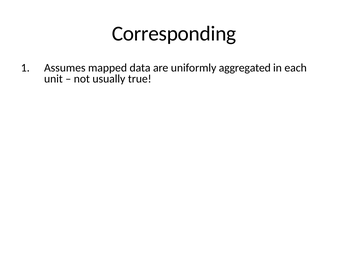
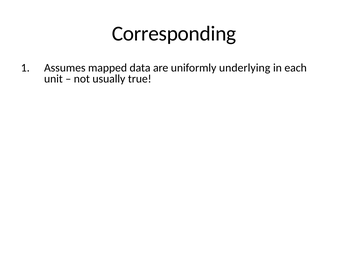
aggregated: aggregated -> underlying
